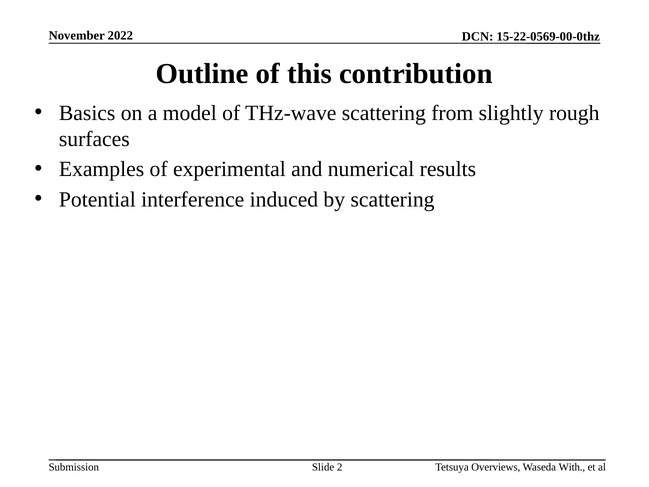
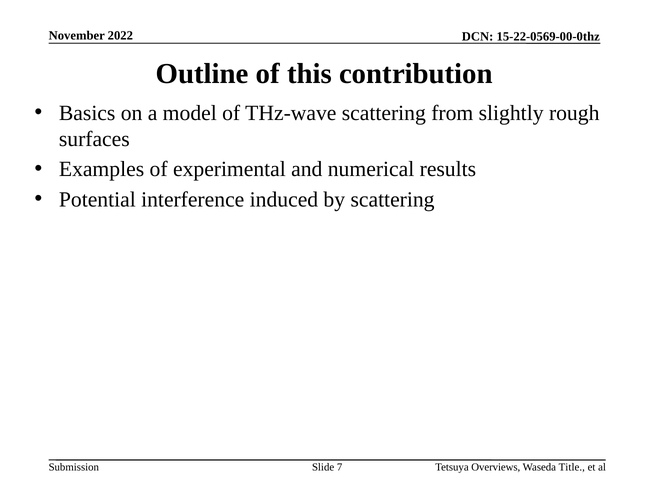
With: With -> Title
2: 2 -> 7
